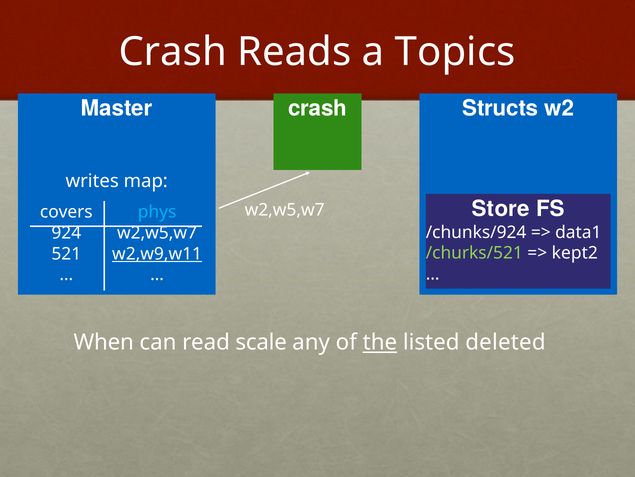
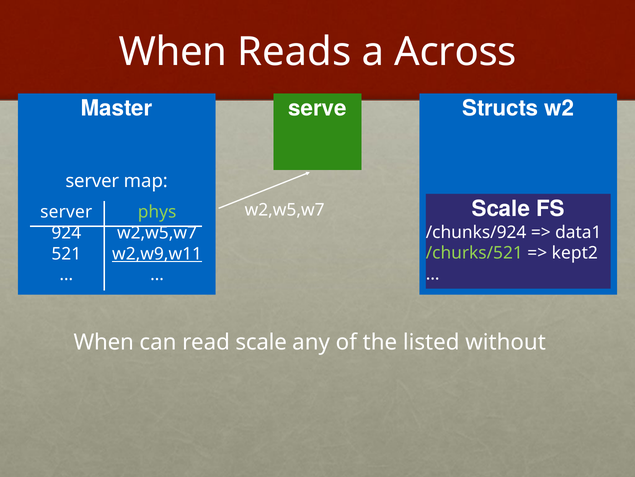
Crash at (173, 52): Crash -> When
Topics: Topics -> Across
crash at (318, 108): crash -> serve
writes at (92, 181): writes -> server
Store at (501, 208): Store -> Scale
covers at (66, 212): covers -> server
phys colour: light blue -> light green
the underline: present -> none
deleted: deleted -> without
